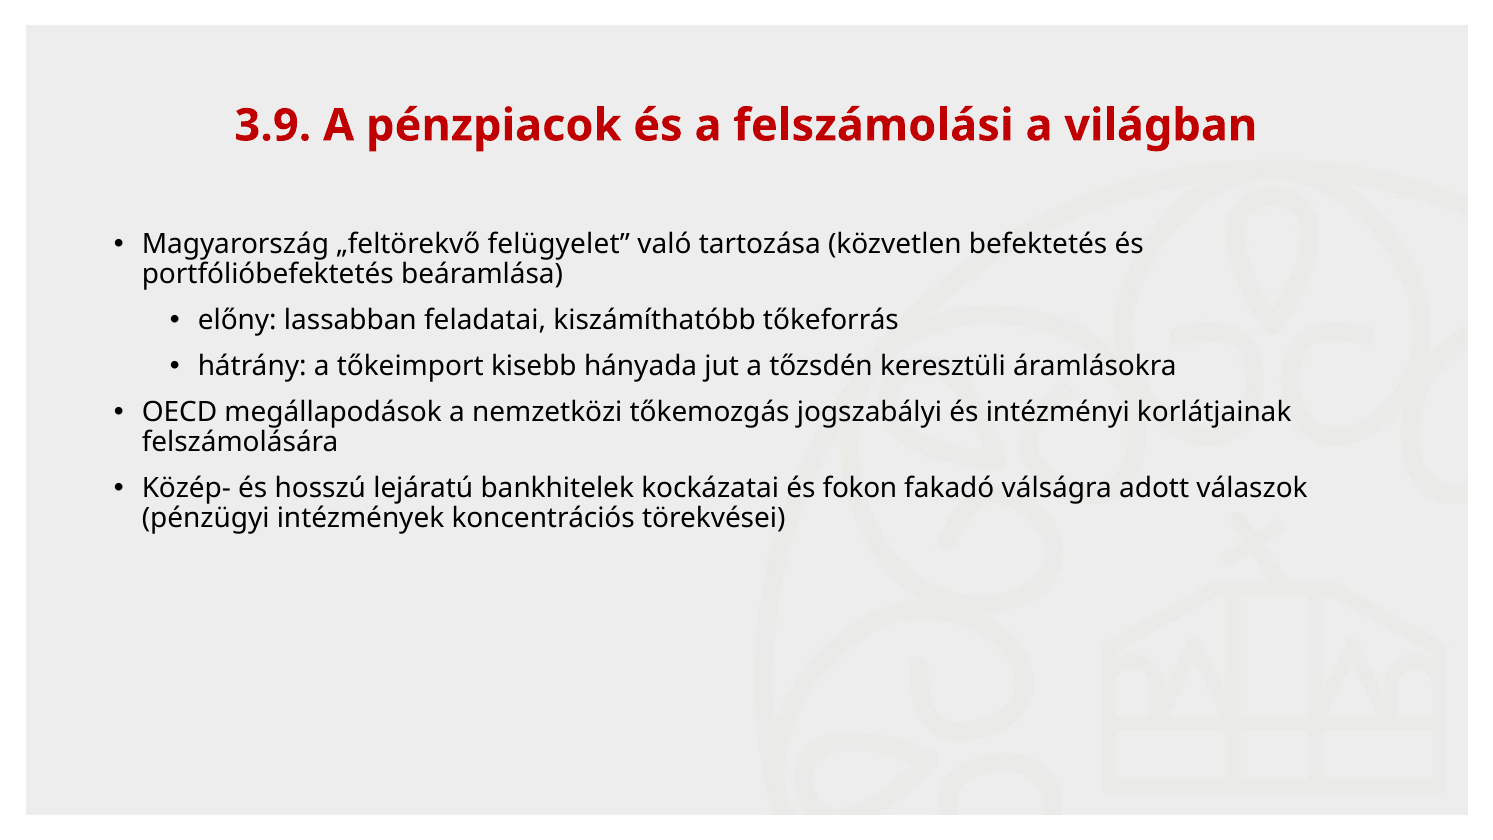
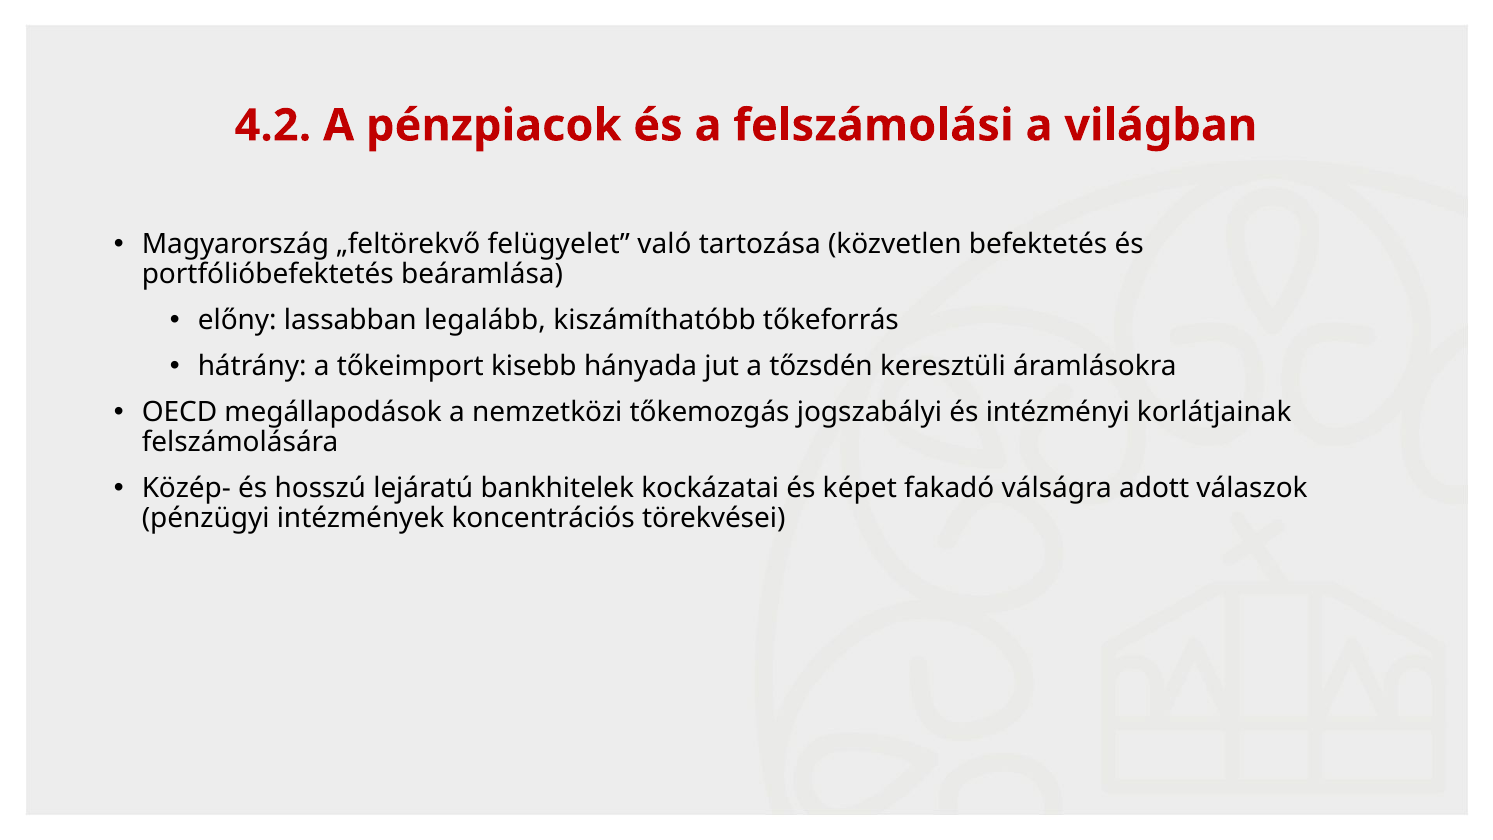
3.9: 3.9 -> 4.2
feladatai: feladatai -> legalább
fokon: fokon -> képet
